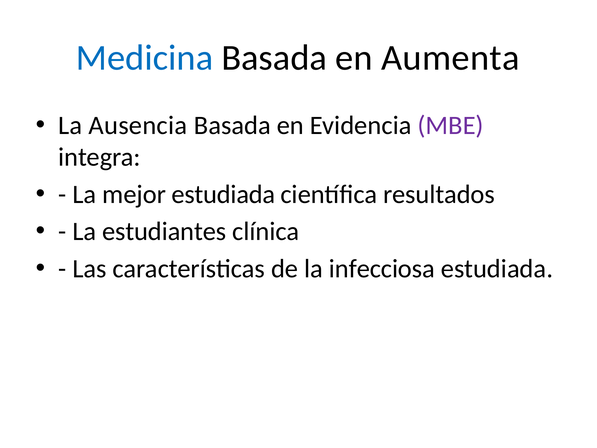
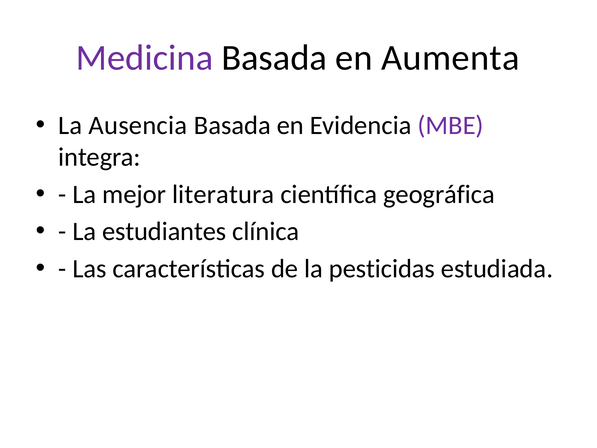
Medicina colour: blue -> purple
mejor estudiada: estudiada -> literatura
resultados: resultados -> geográfica
infecciosa: infecciosa -> pesticidas
